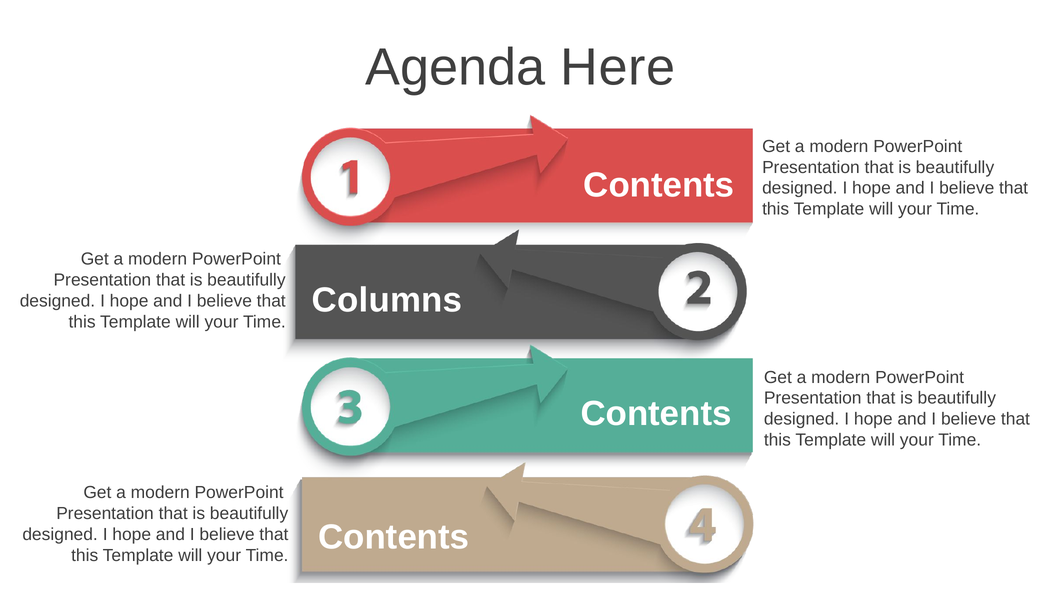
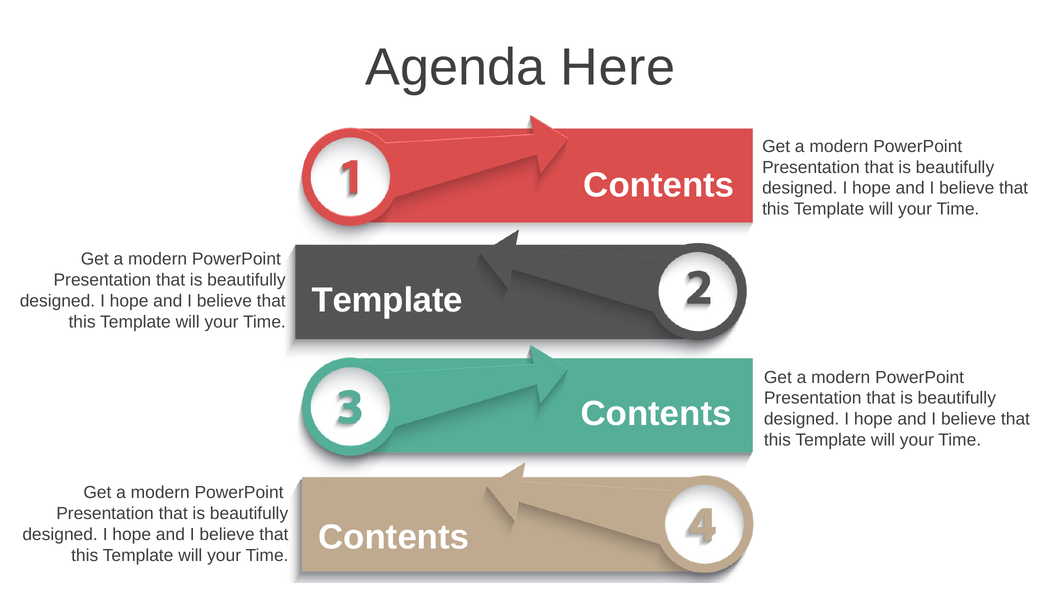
Columns at (387, 300): Columns -> Template
